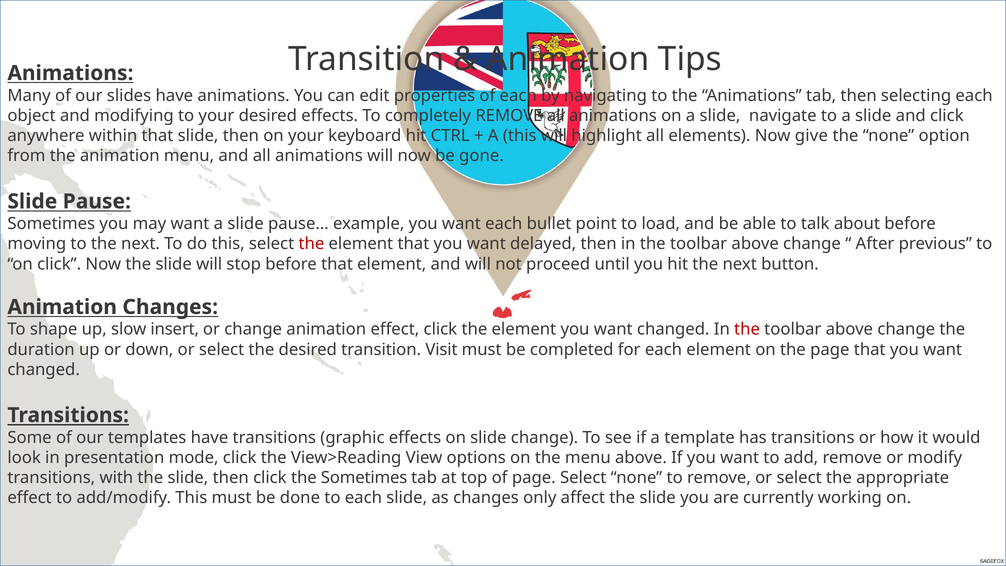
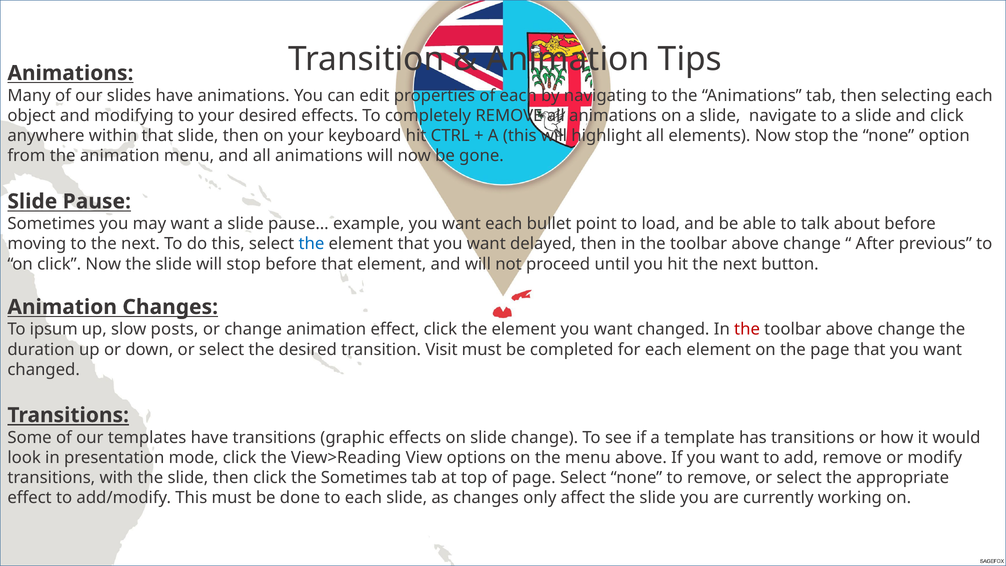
Now give: give -> stop
the at (311, 244) colour: red -> blue
shape: shape -> ipsum
insert: insert -> posts
